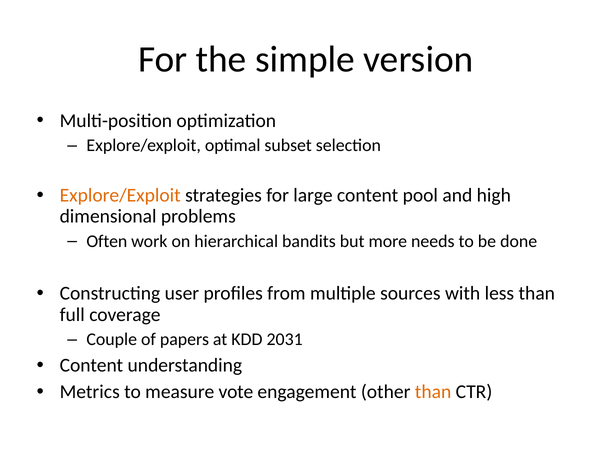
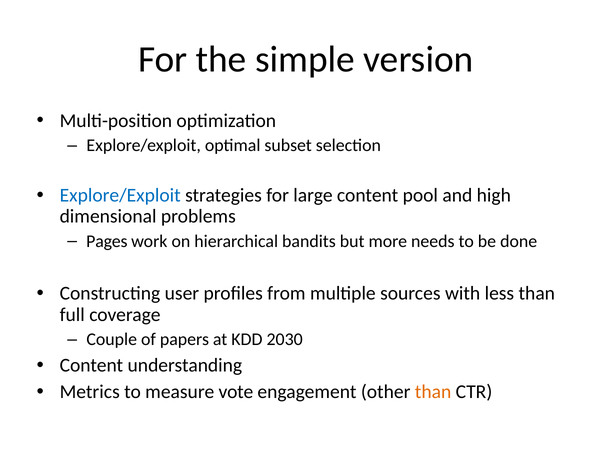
Explore/Exploit at (120, 195) colour: orange -> blue
Often: Often -> Pages
2031: 2031 -> 2030
